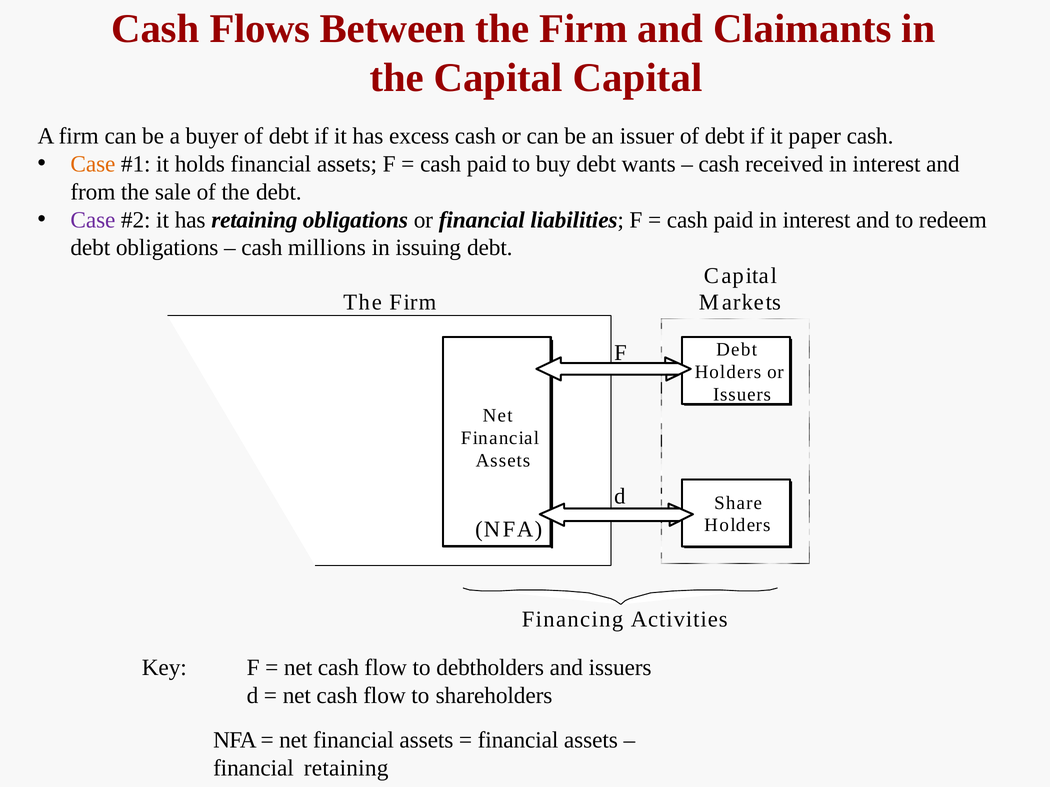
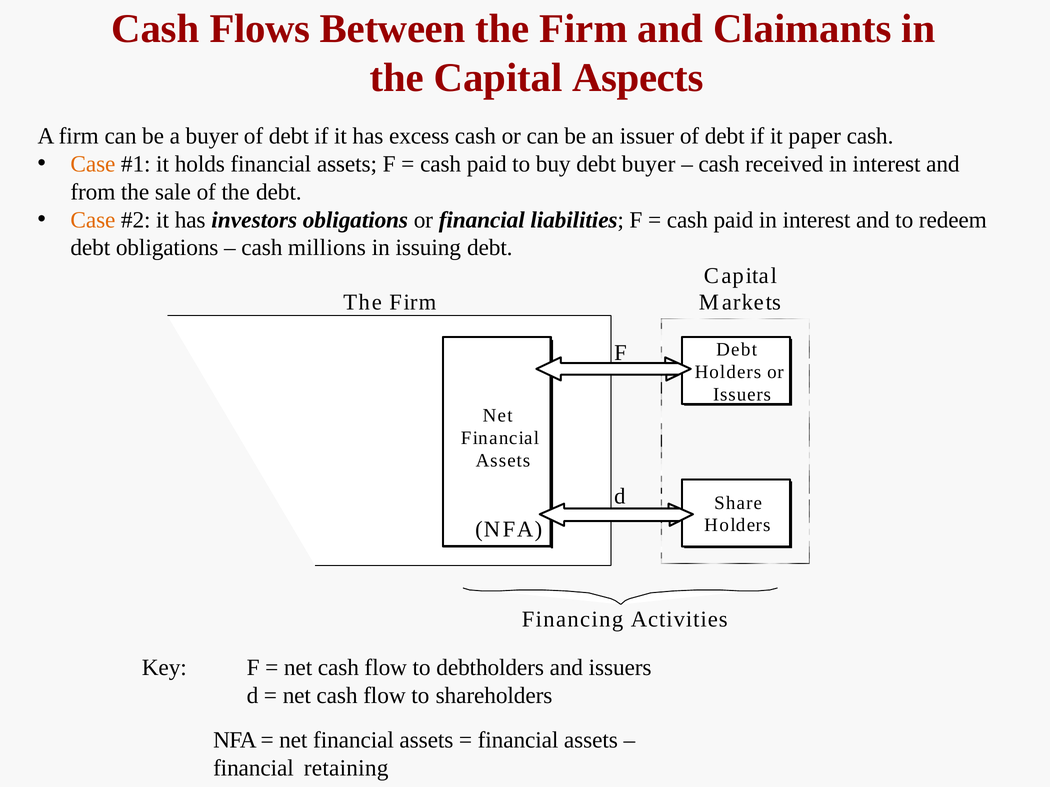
Capital Capital: Capital -> Aspects
debt wants: wants -> buyer
Case at (93, 220) colour: purple -> orange
has retaining: retaining -> investors
